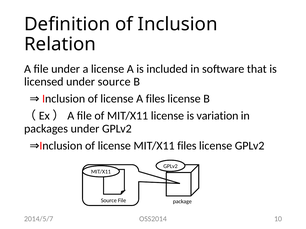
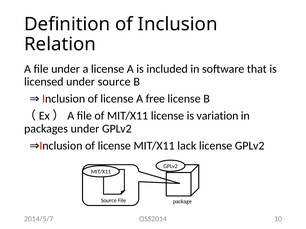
A files: files -> free
MIT/X11 files: files -> lack
